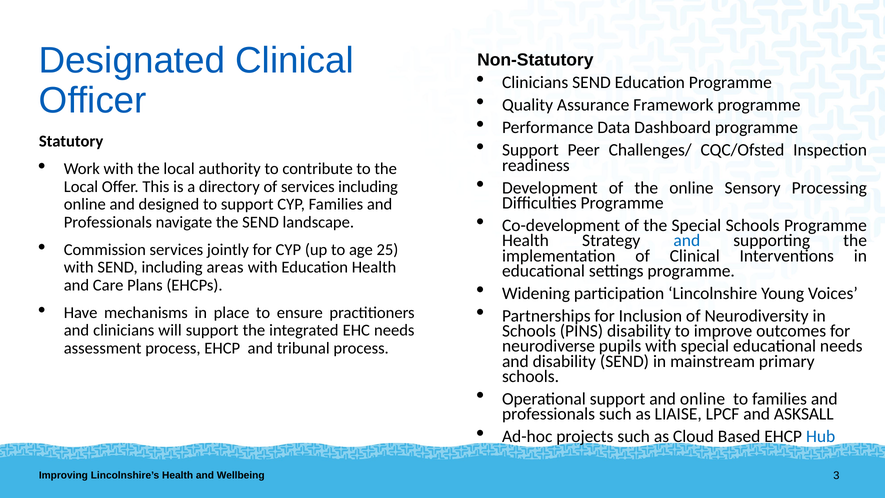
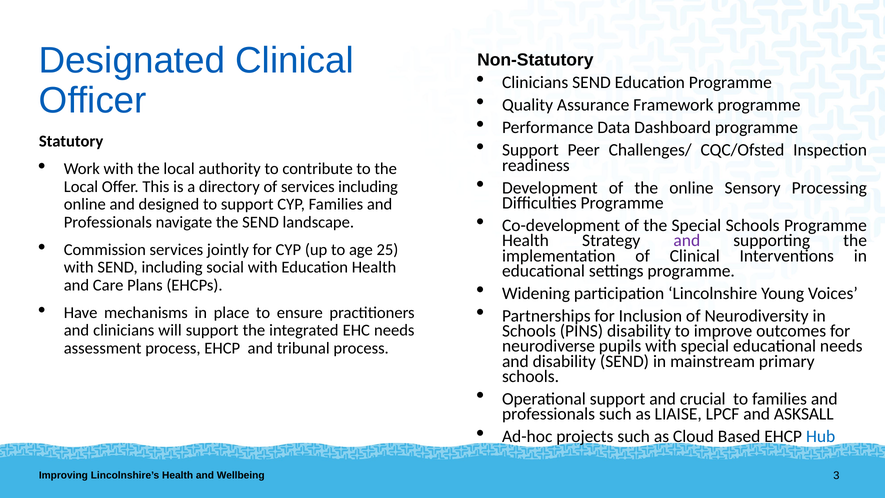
and at (687, 241) colour: blue -> purple
areas: areas -> social
and online: online -> crucial
